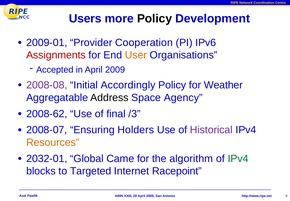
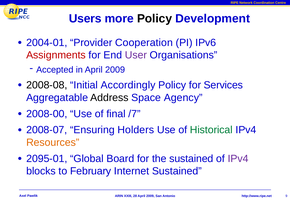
2009-01: 2009-01 -> 2004-01
User colour: orange -> purple
2008-08 colour: purple -> black
Weather: Weather -> Services
2008-62: 2008-62 -> 2008-00
/3: /3 -> /7
Historical colour: purple -> green
2032-01: 2032-01 -> 2095-01
Came: Came -> Board
the algorithm: algorithm -> sustained
IPv4 at (238, 158) colour: green -> purple
Targeted: Targeted -> February
Internet Racepoint: Racepoint -> Sustained
